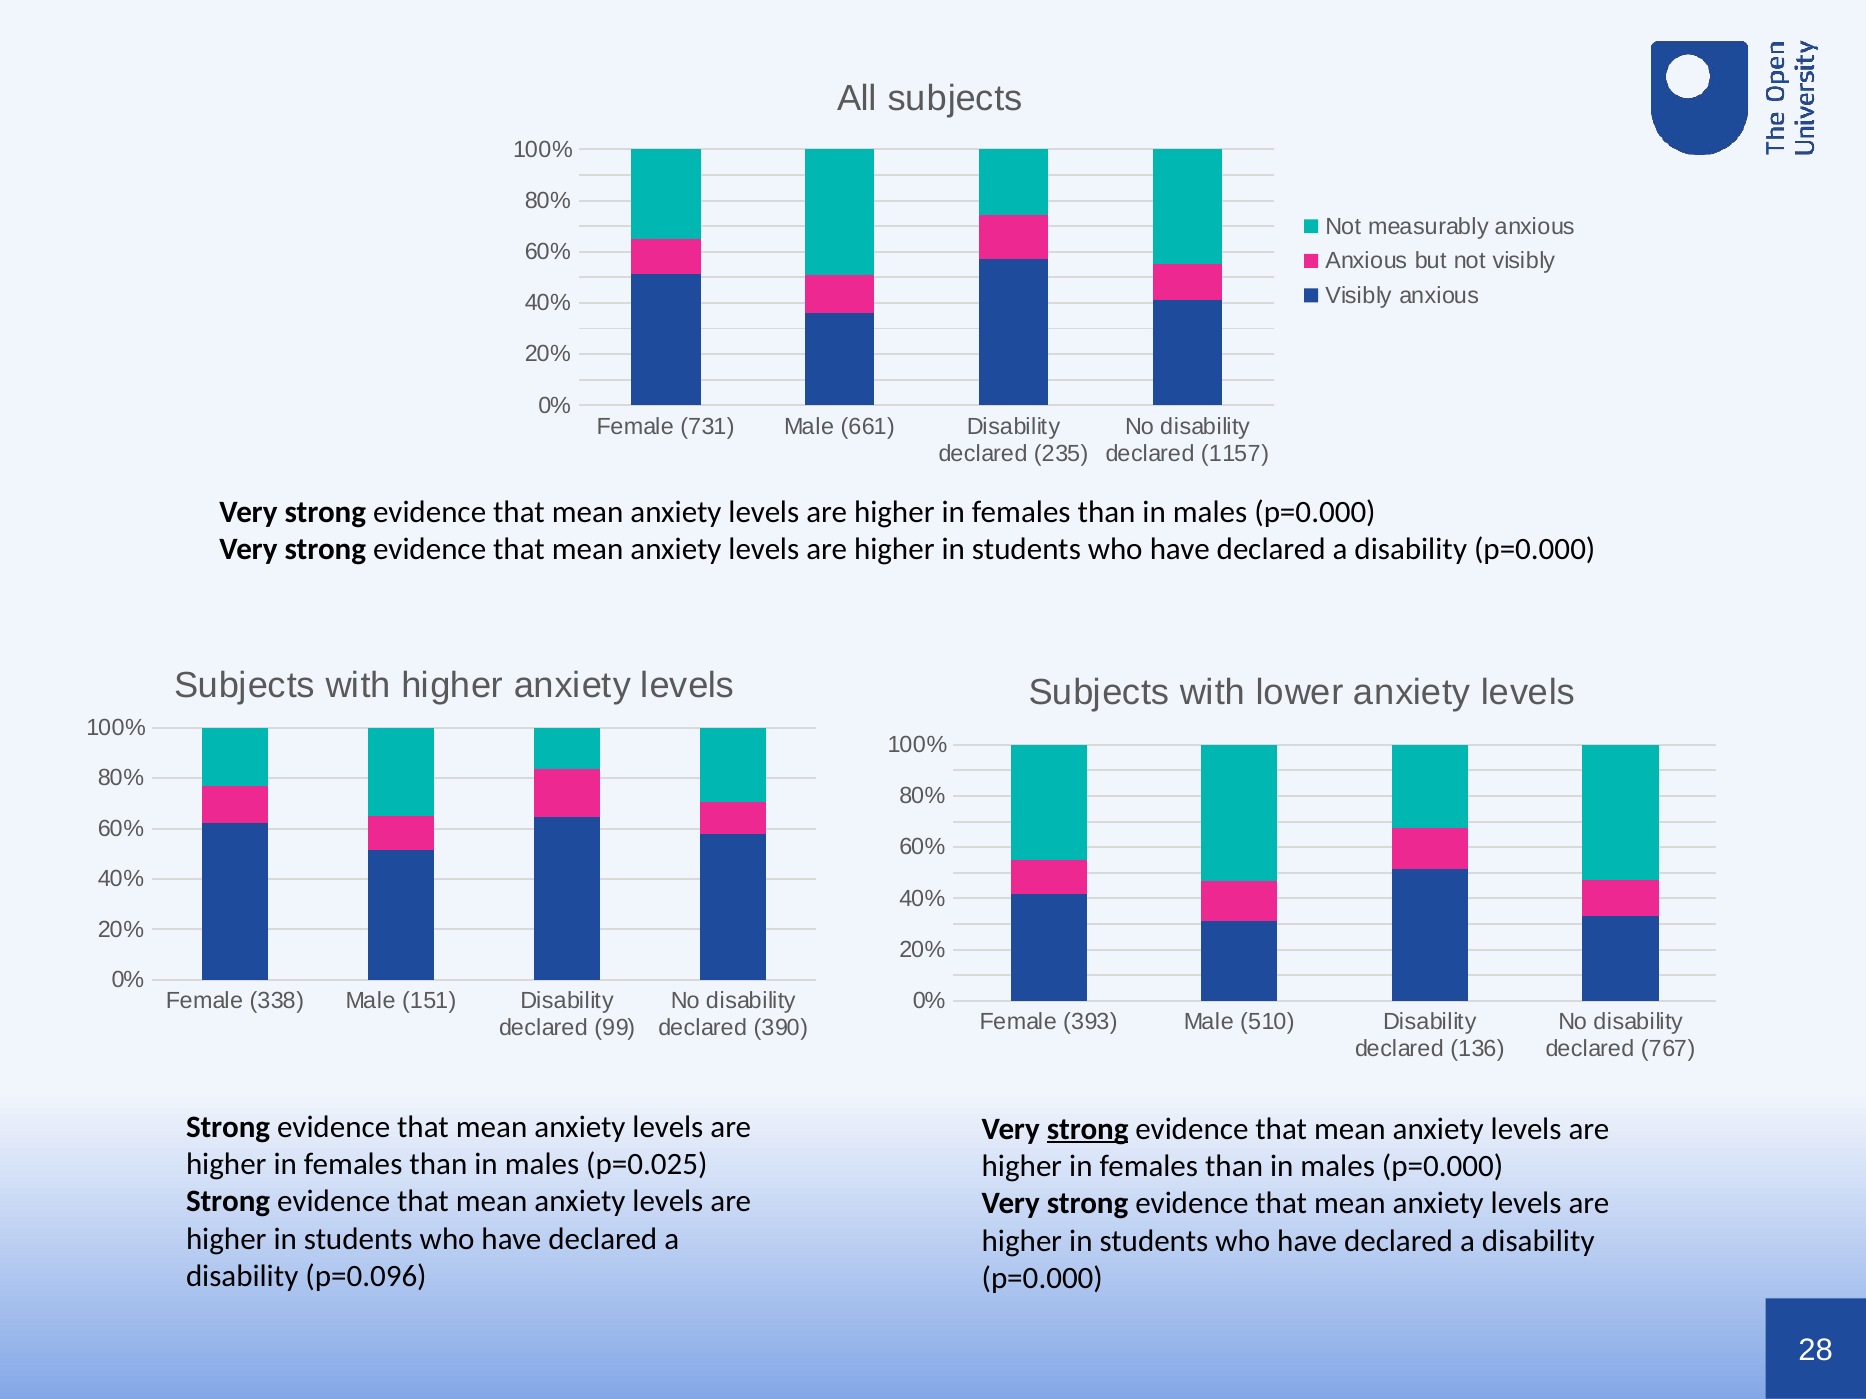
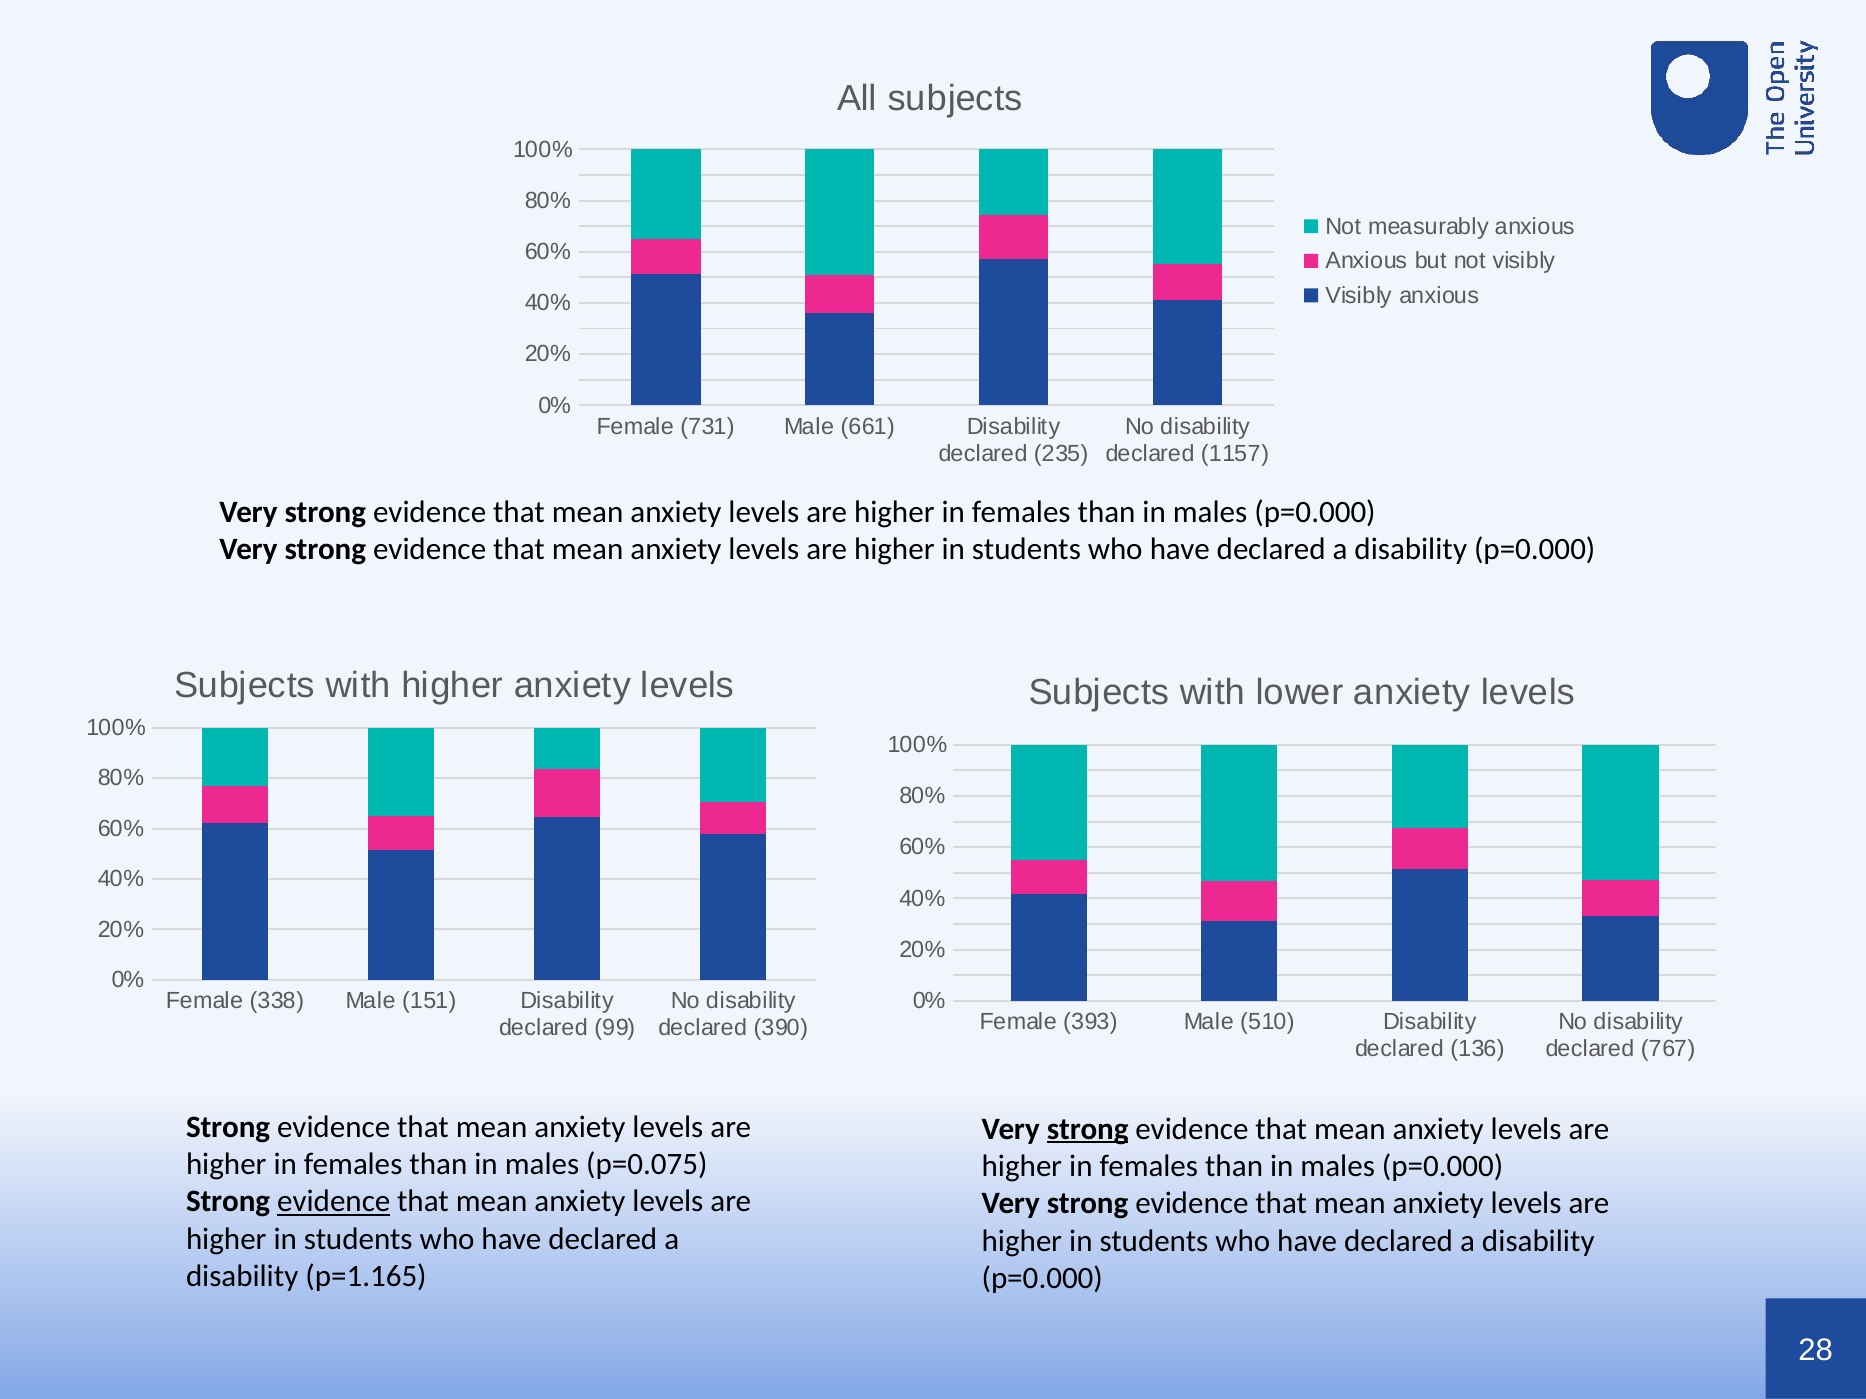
p=0.025: p=0.025 -> p=0.075
evidence at (334, 1202) underline: none -> present
p=0.096: p=0.096 -> p=1.165
